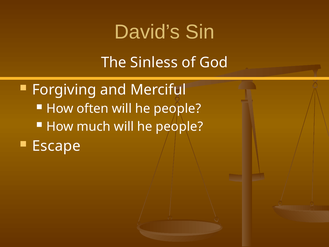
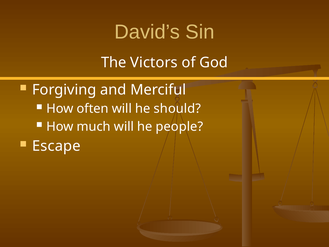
Sinless: Sinless -> Victors
often will he people: people -> should
